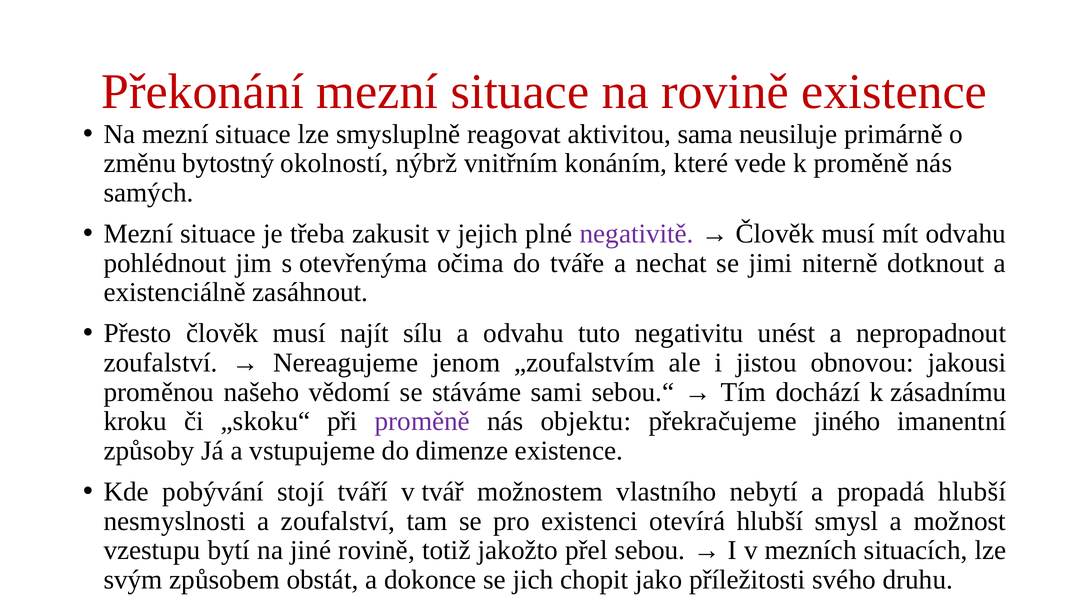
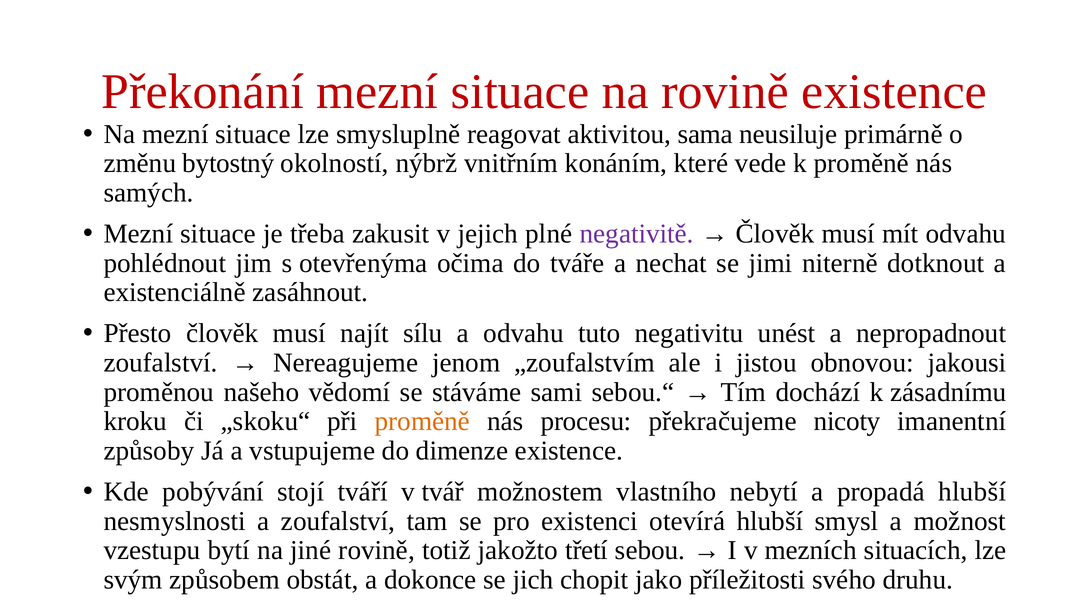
proměně at (422, 422) colour: purple -> orange
objektu: objektu -> procesu
jiného: jiného -> nicoty
přel: přel -> třetí
